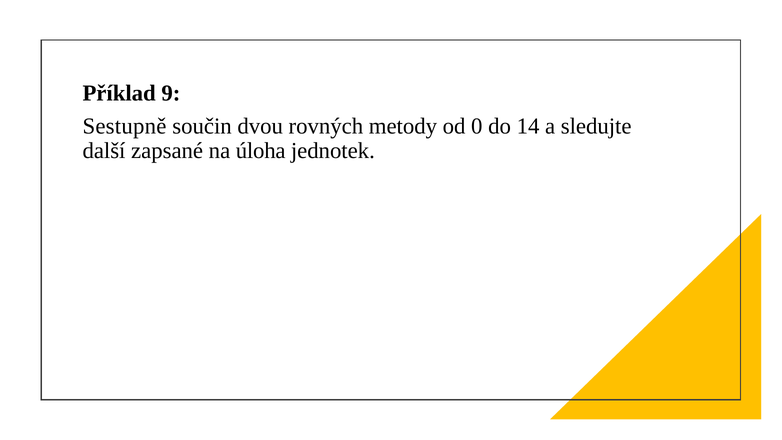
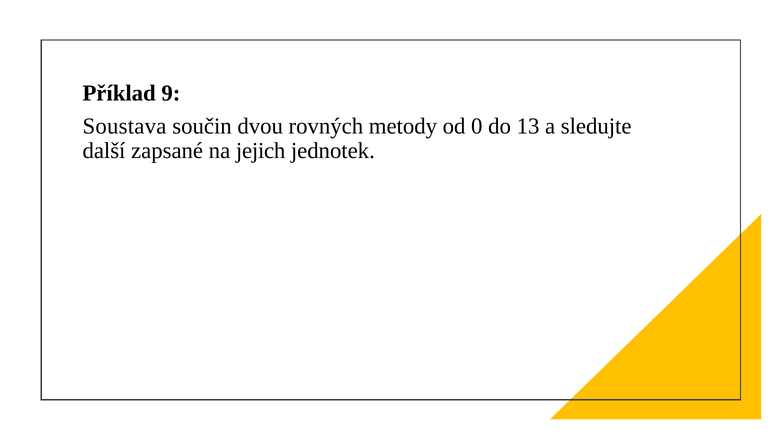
Sestupně: Sestupně -> Soustava
14: 14 -> 13
úloha: úloha -> jejich
